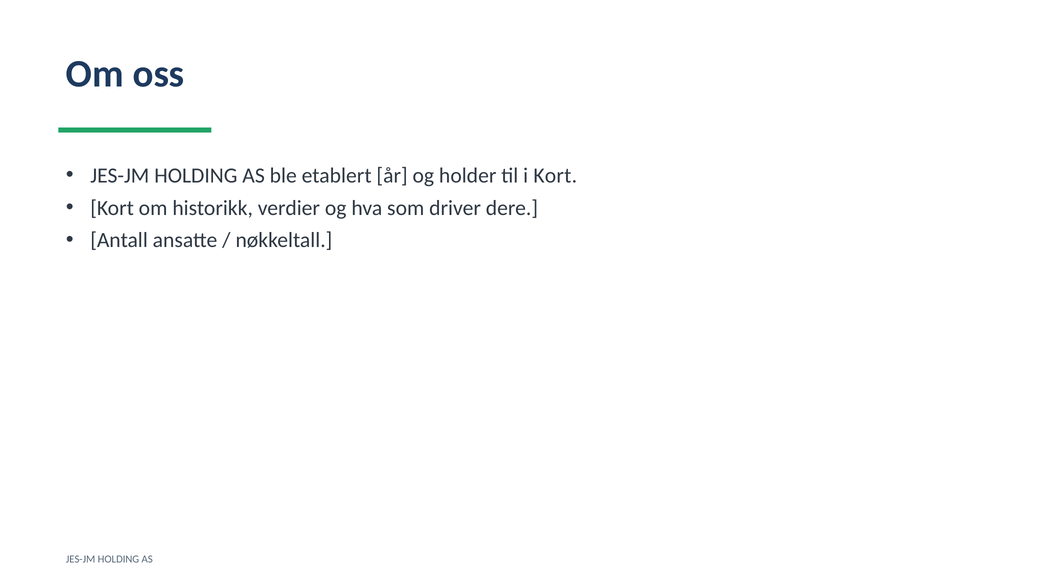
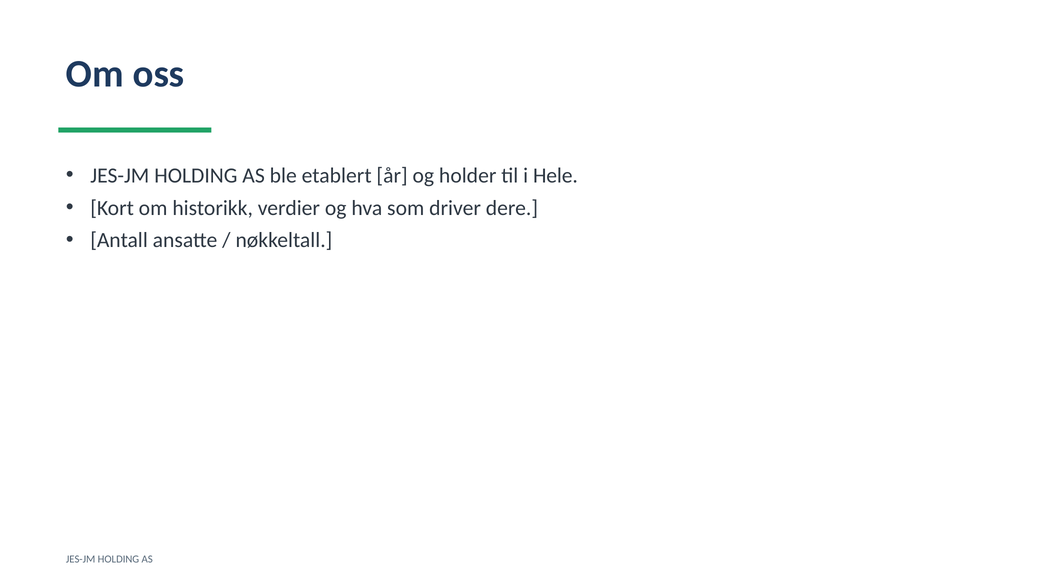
i Kort: Kort -> Hele
